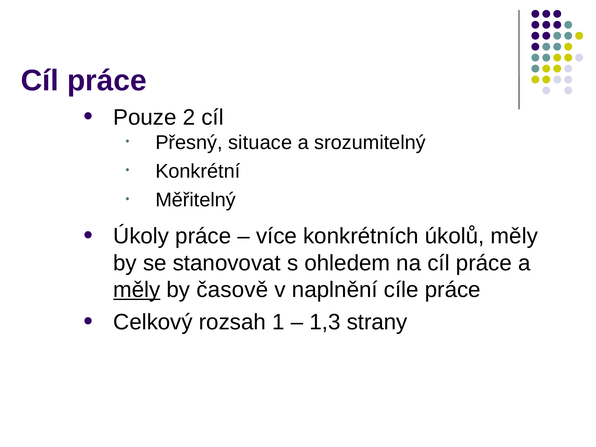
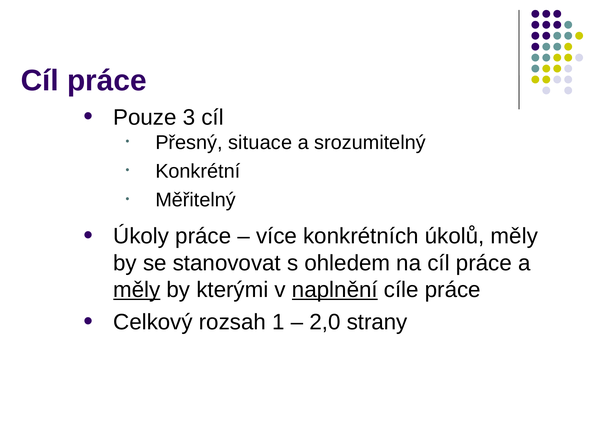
2: 2 -> 3
časově: časově -> kterými
naplnění underline: none -> present
1,3: 1,3 -> 2,0
